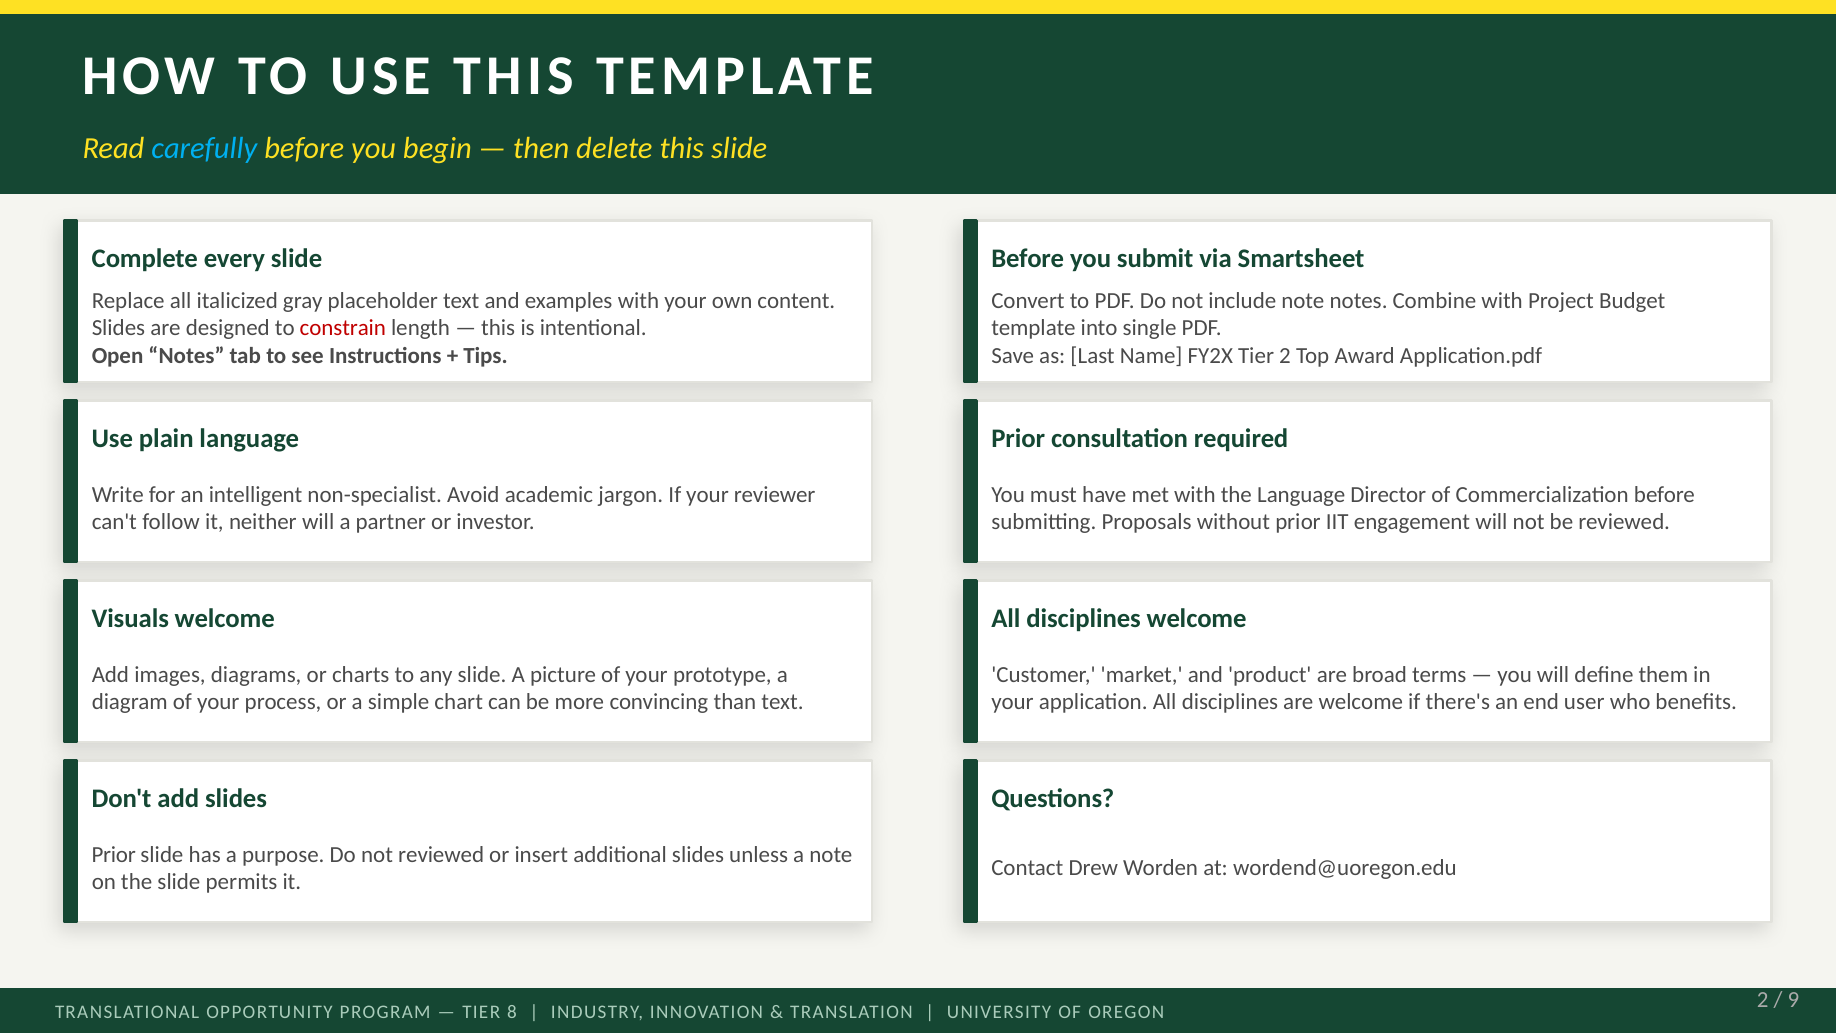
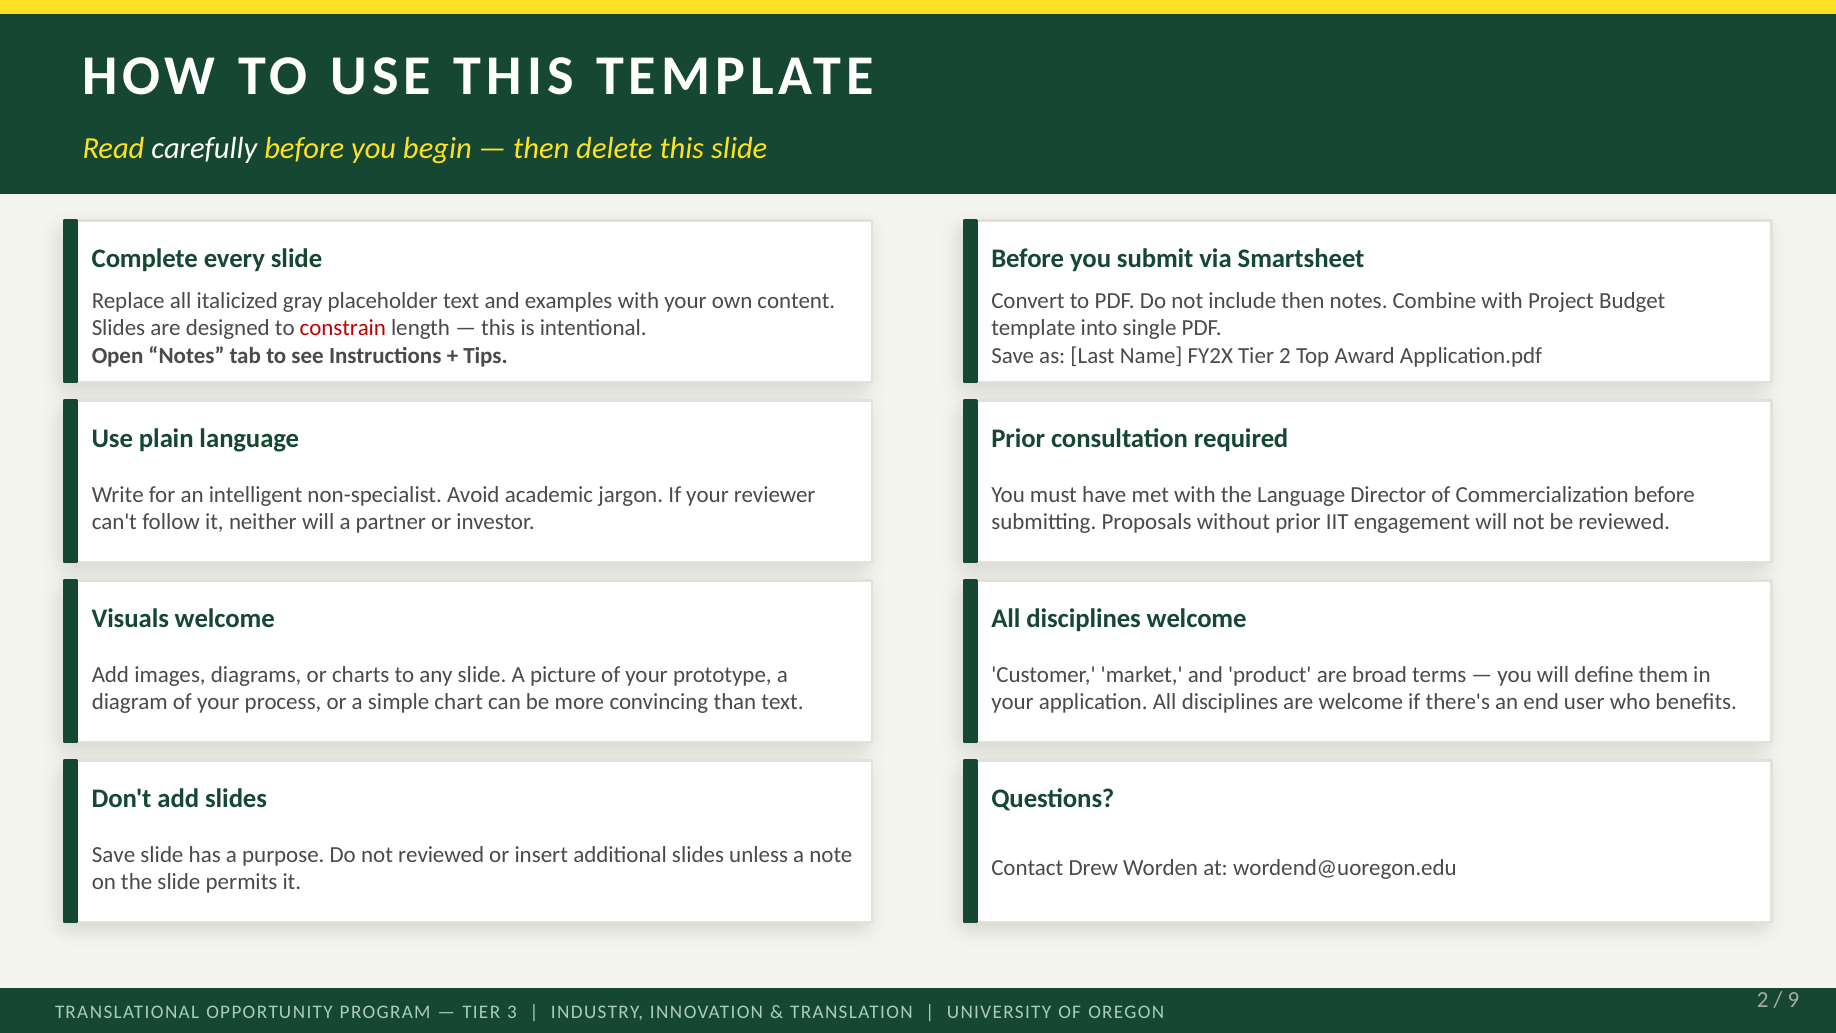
carefully colour: light blue -> white
include note: note -> then
Prior at (114, 854): Prior -> Save
8: 8 -> 3
